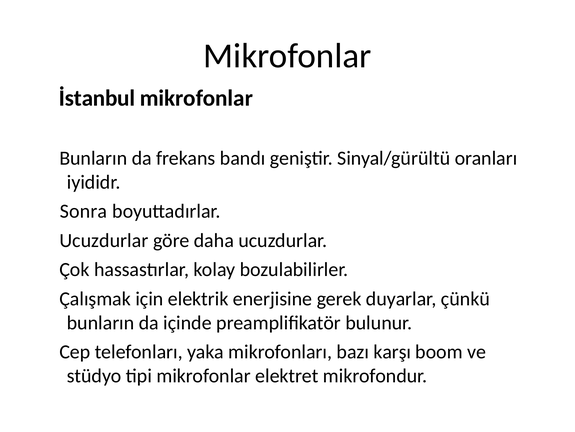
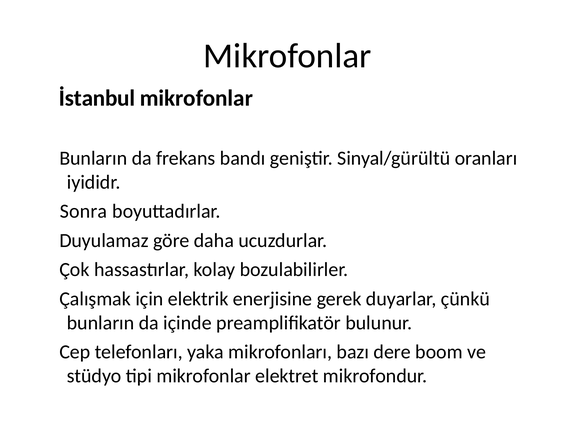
Ucuzdurlar at (104, 240): Ucuzdurlar -> Duyulamaz
karşı: karşı -> dere
